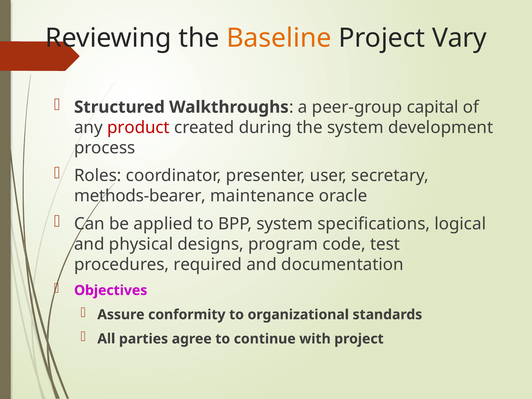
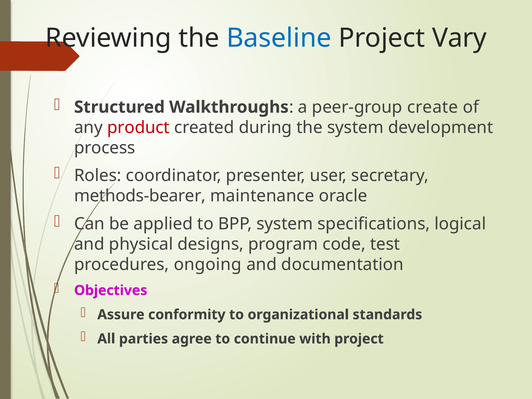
Baseline colour: orange -> blue
capital: capital -> create
required: required -> ongoing
